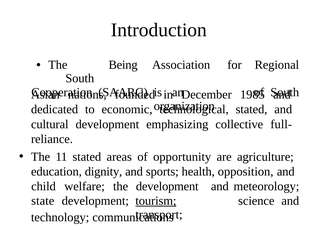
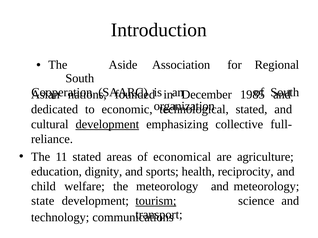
Being: Being -> Aside
development at (107, 124) underline: none -> present
opportunity: opportunity -> economical
opposition: opposition -> reciprocity
the development: development -> meteorology
